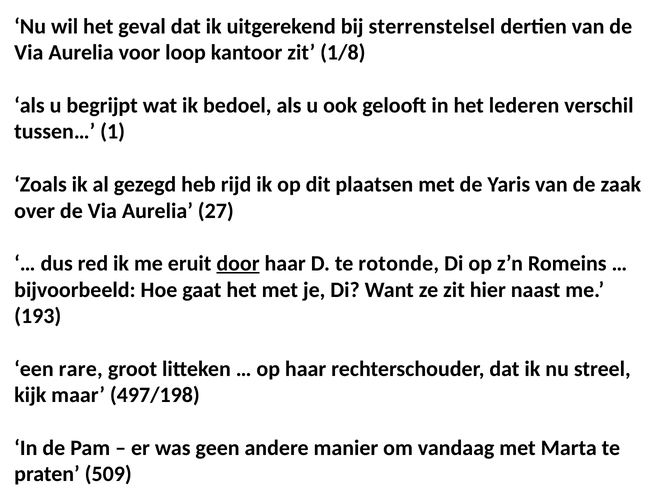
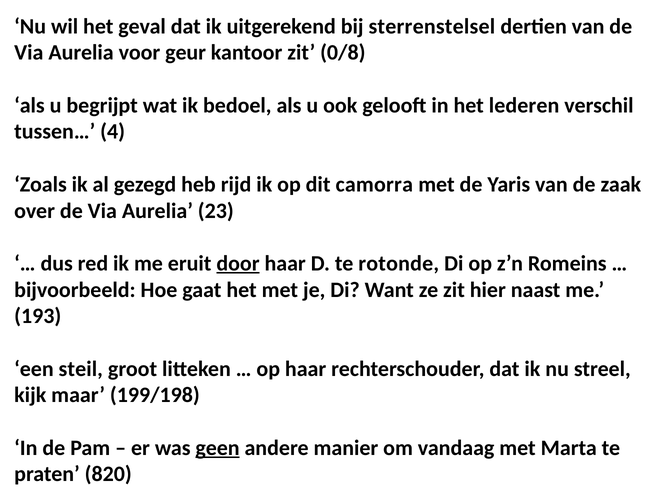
loop: loop -> geur
1/8: 1/8 -> 0/8
1: 1 -> 4
plaatsen: plaatsen -> camorra
27: 27 -> 23
rare: rare -> steil
497/198: 497/198 -> 199/198
geen underline: none -> present
509: 509 -> 820
